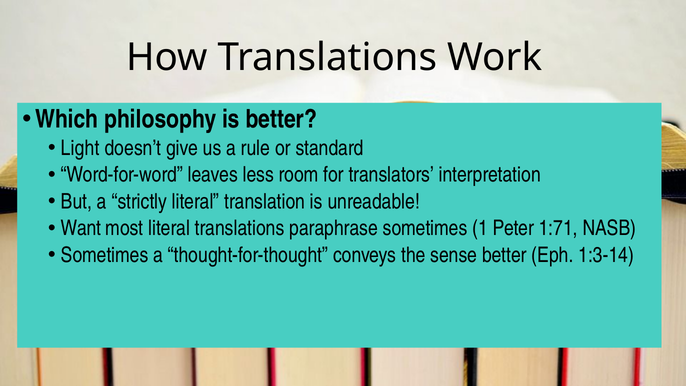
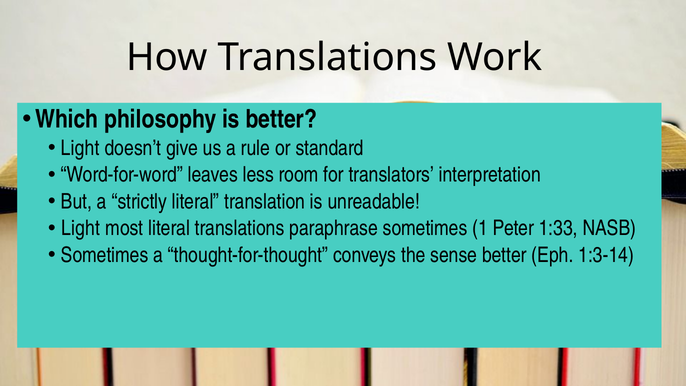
Want at (81, 228): Want -> Light
1:71: 1:71 -> 1:33
